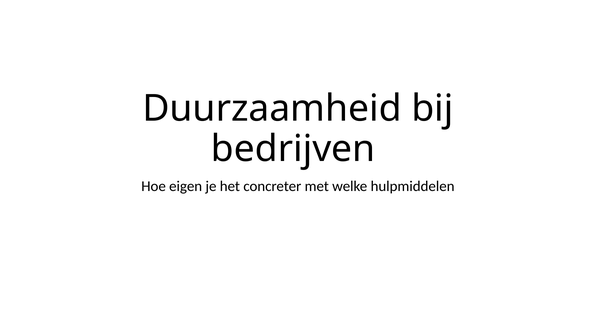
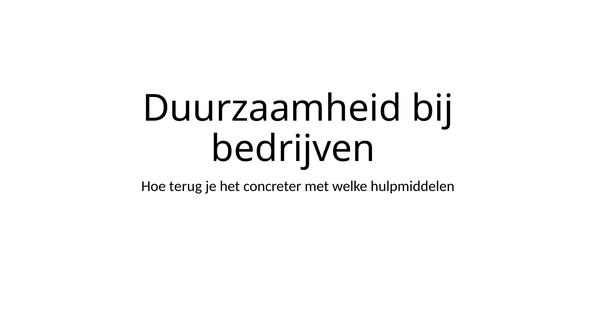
eigen: eigen -> terug
